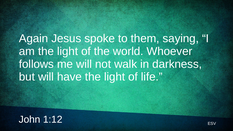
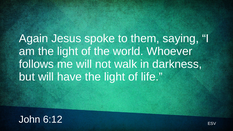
1:12: 1:12 -> 6:12
